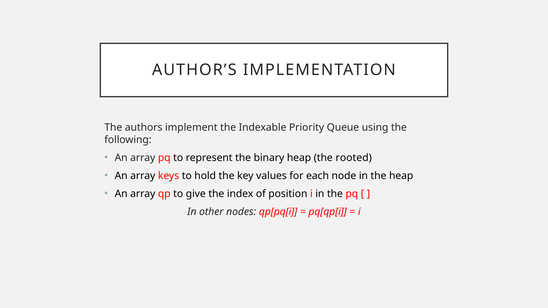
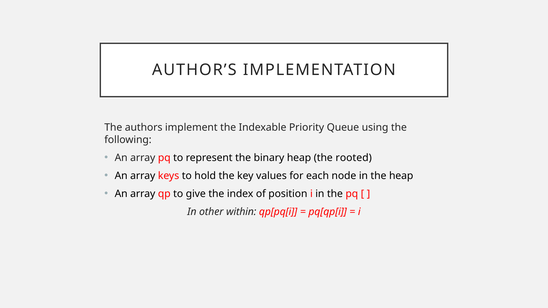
nodes: nodes -> within
